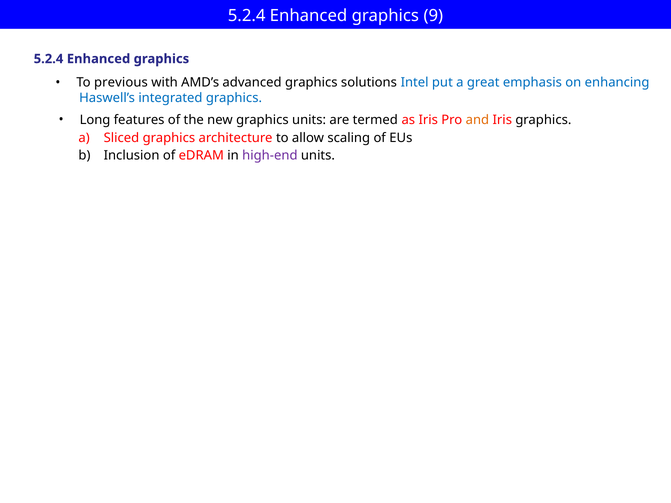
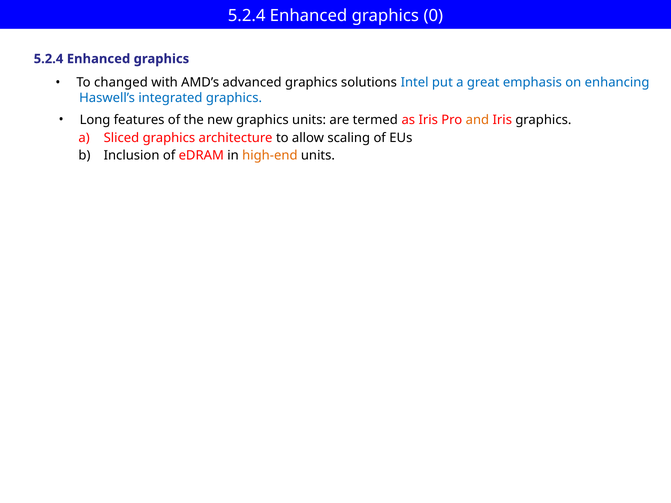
9: 9 -> 0
previous: previous -> changed
high-end colour: purple -> orange
